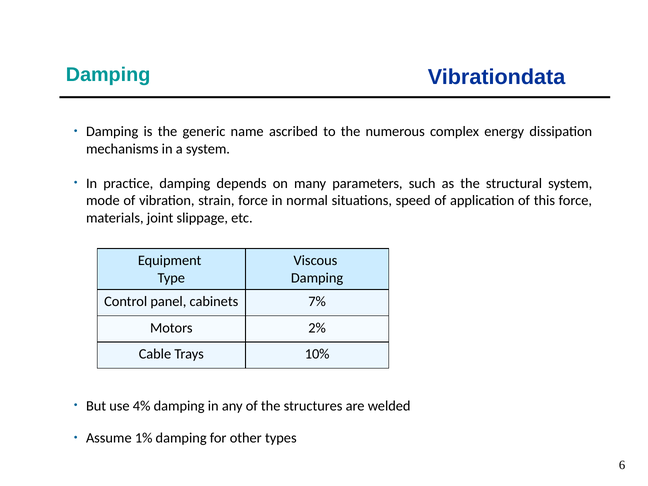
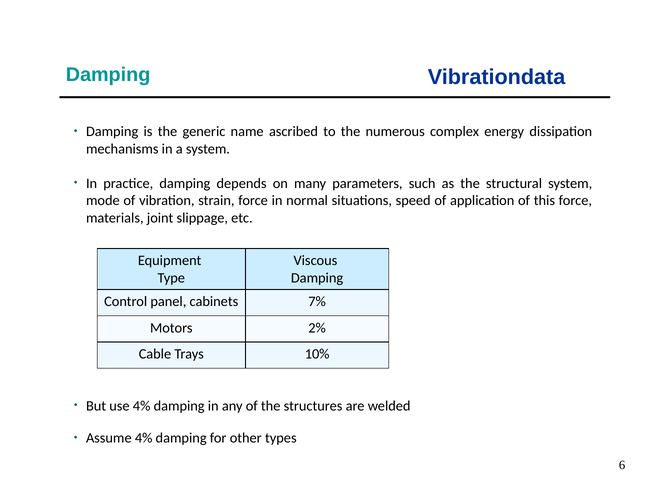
Assume 1%: 1% -> 4%
